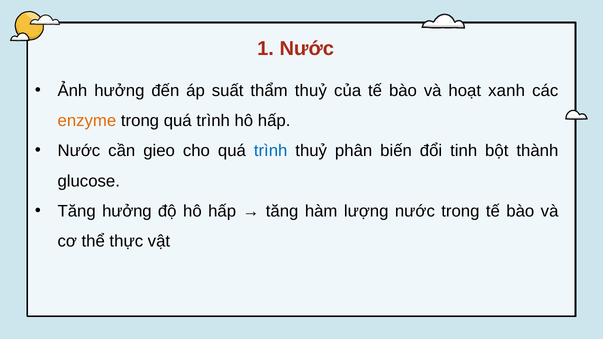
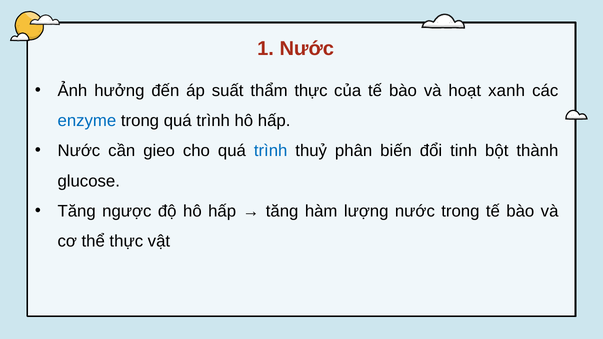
thẩm thuỷ: thuỷ -> thực
enzyme colour: orange -> blue
Tăng hưởng: hưởng -> ngược
